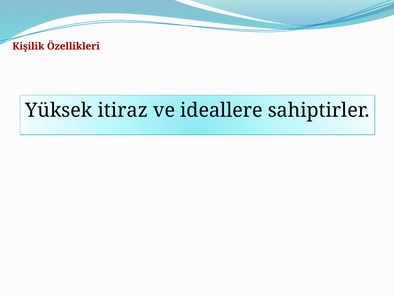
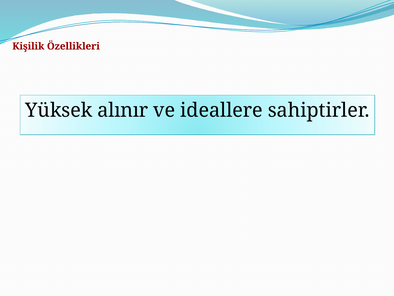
itiraz: itiraz -> alınır
